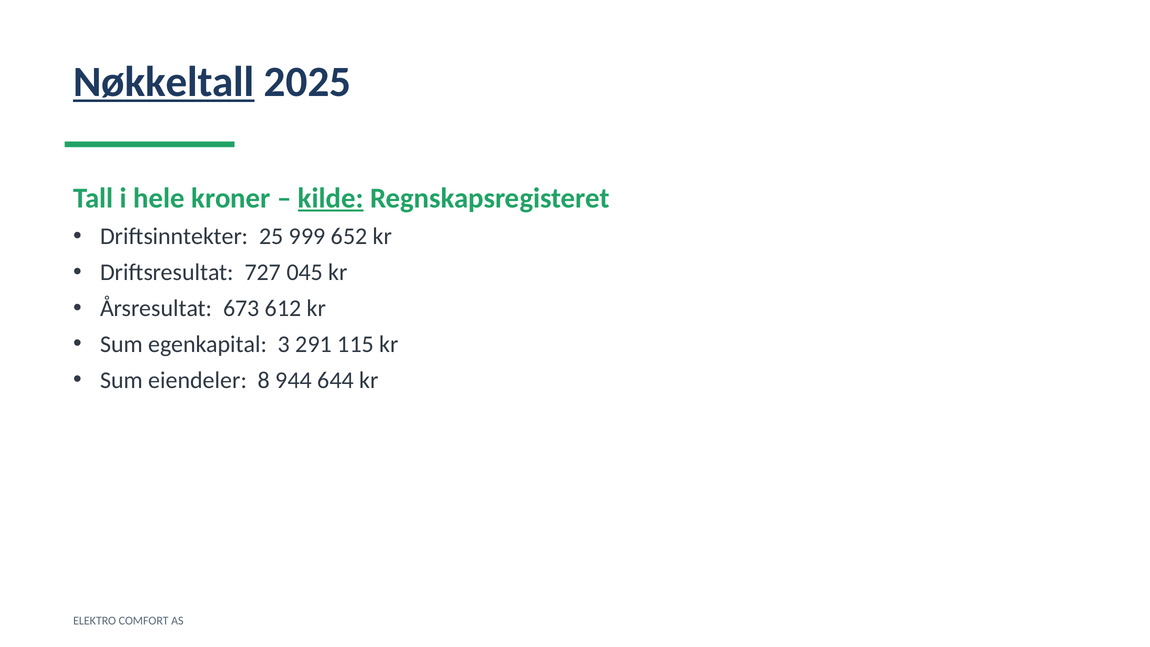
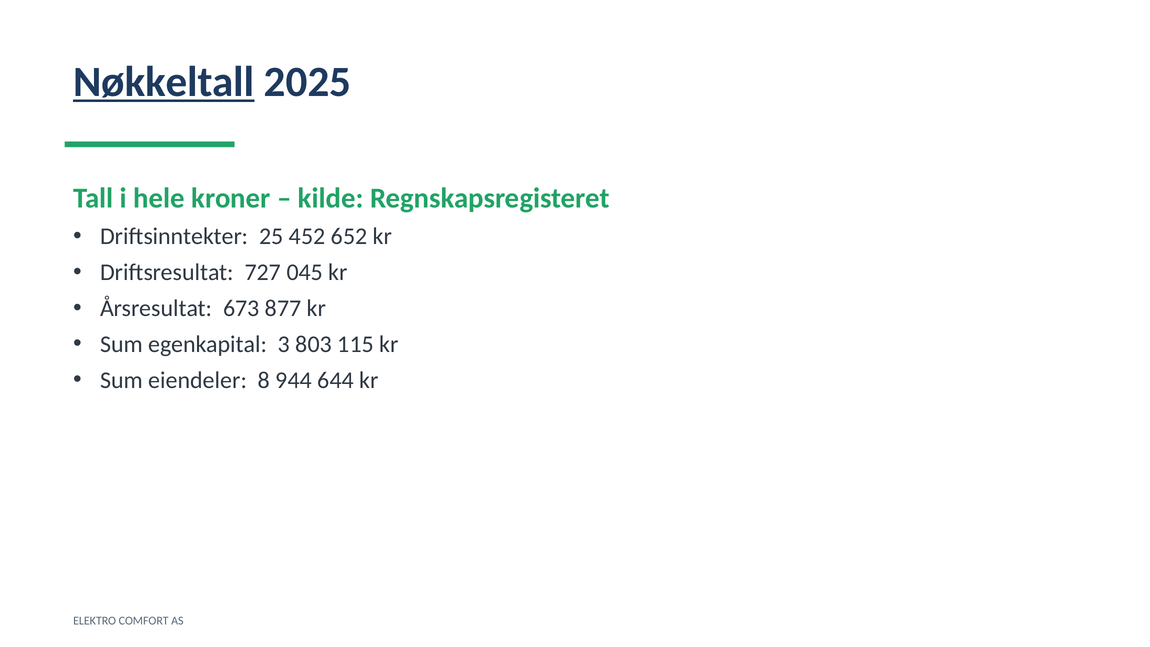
kilde underline: present -> none
999: 999 -> 452
612: 612 -> 877
291: 291 -> 803
